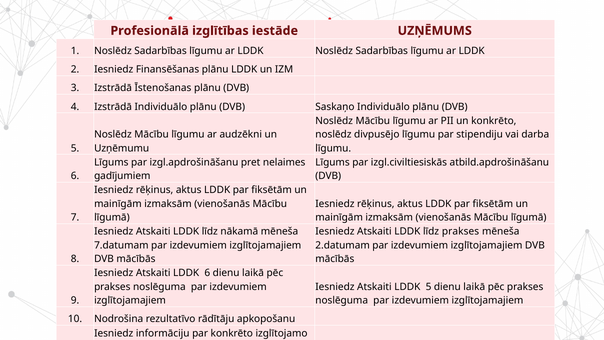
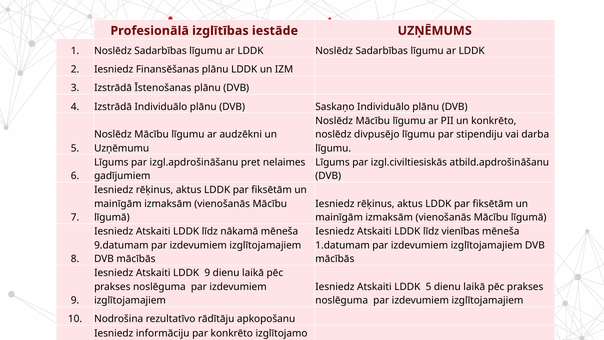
līdz prakses: prakses -> vienības
7.datumam: 7.datumam -> 9.datumam
2.datumam: 2.datumam -> 1.datumam
LDDK 6: 6 -> 9
